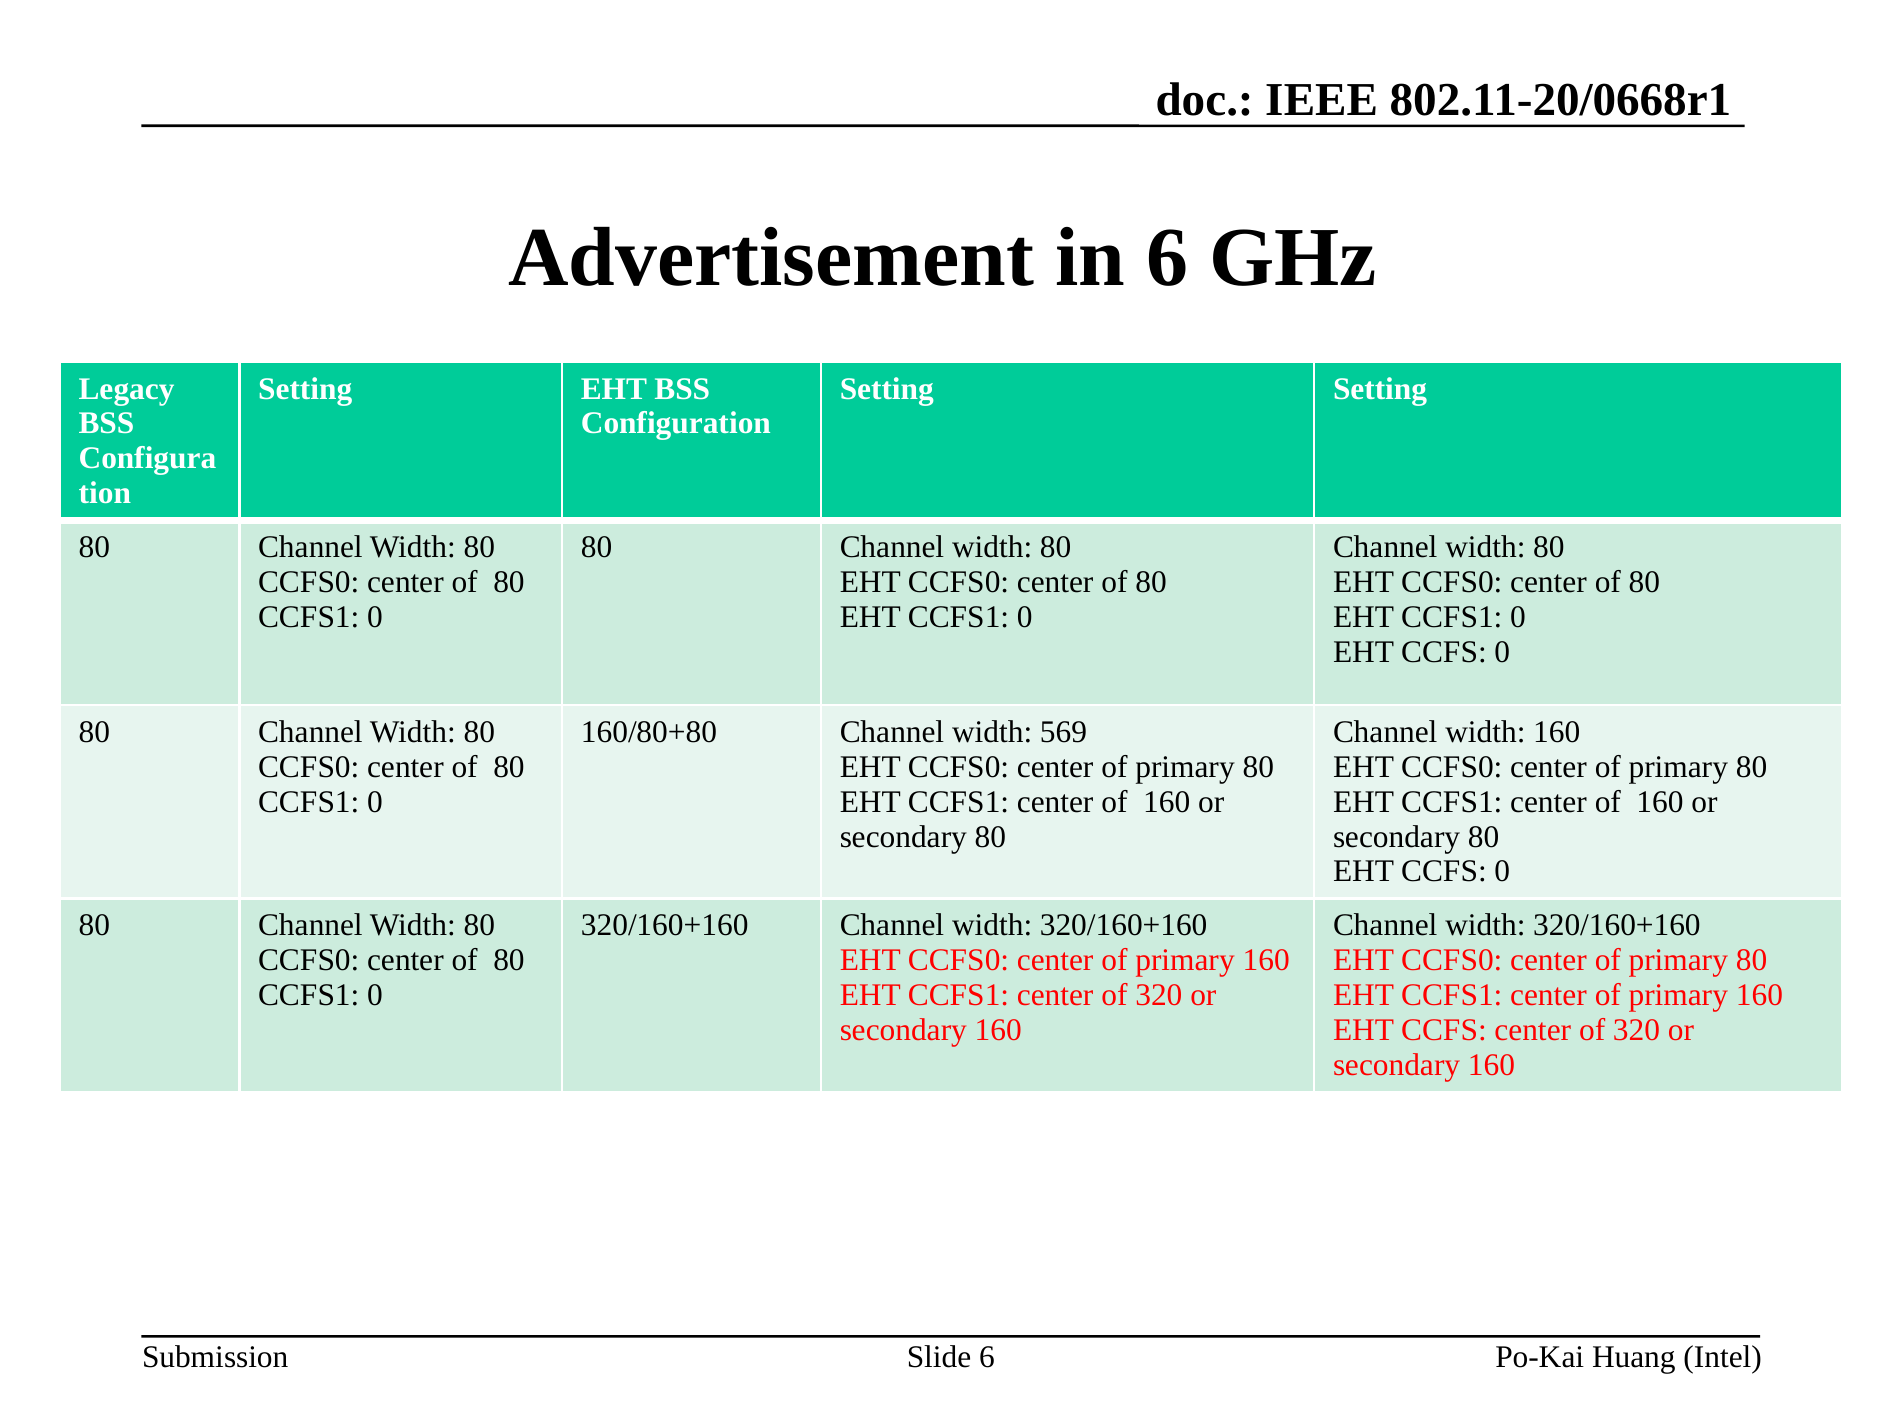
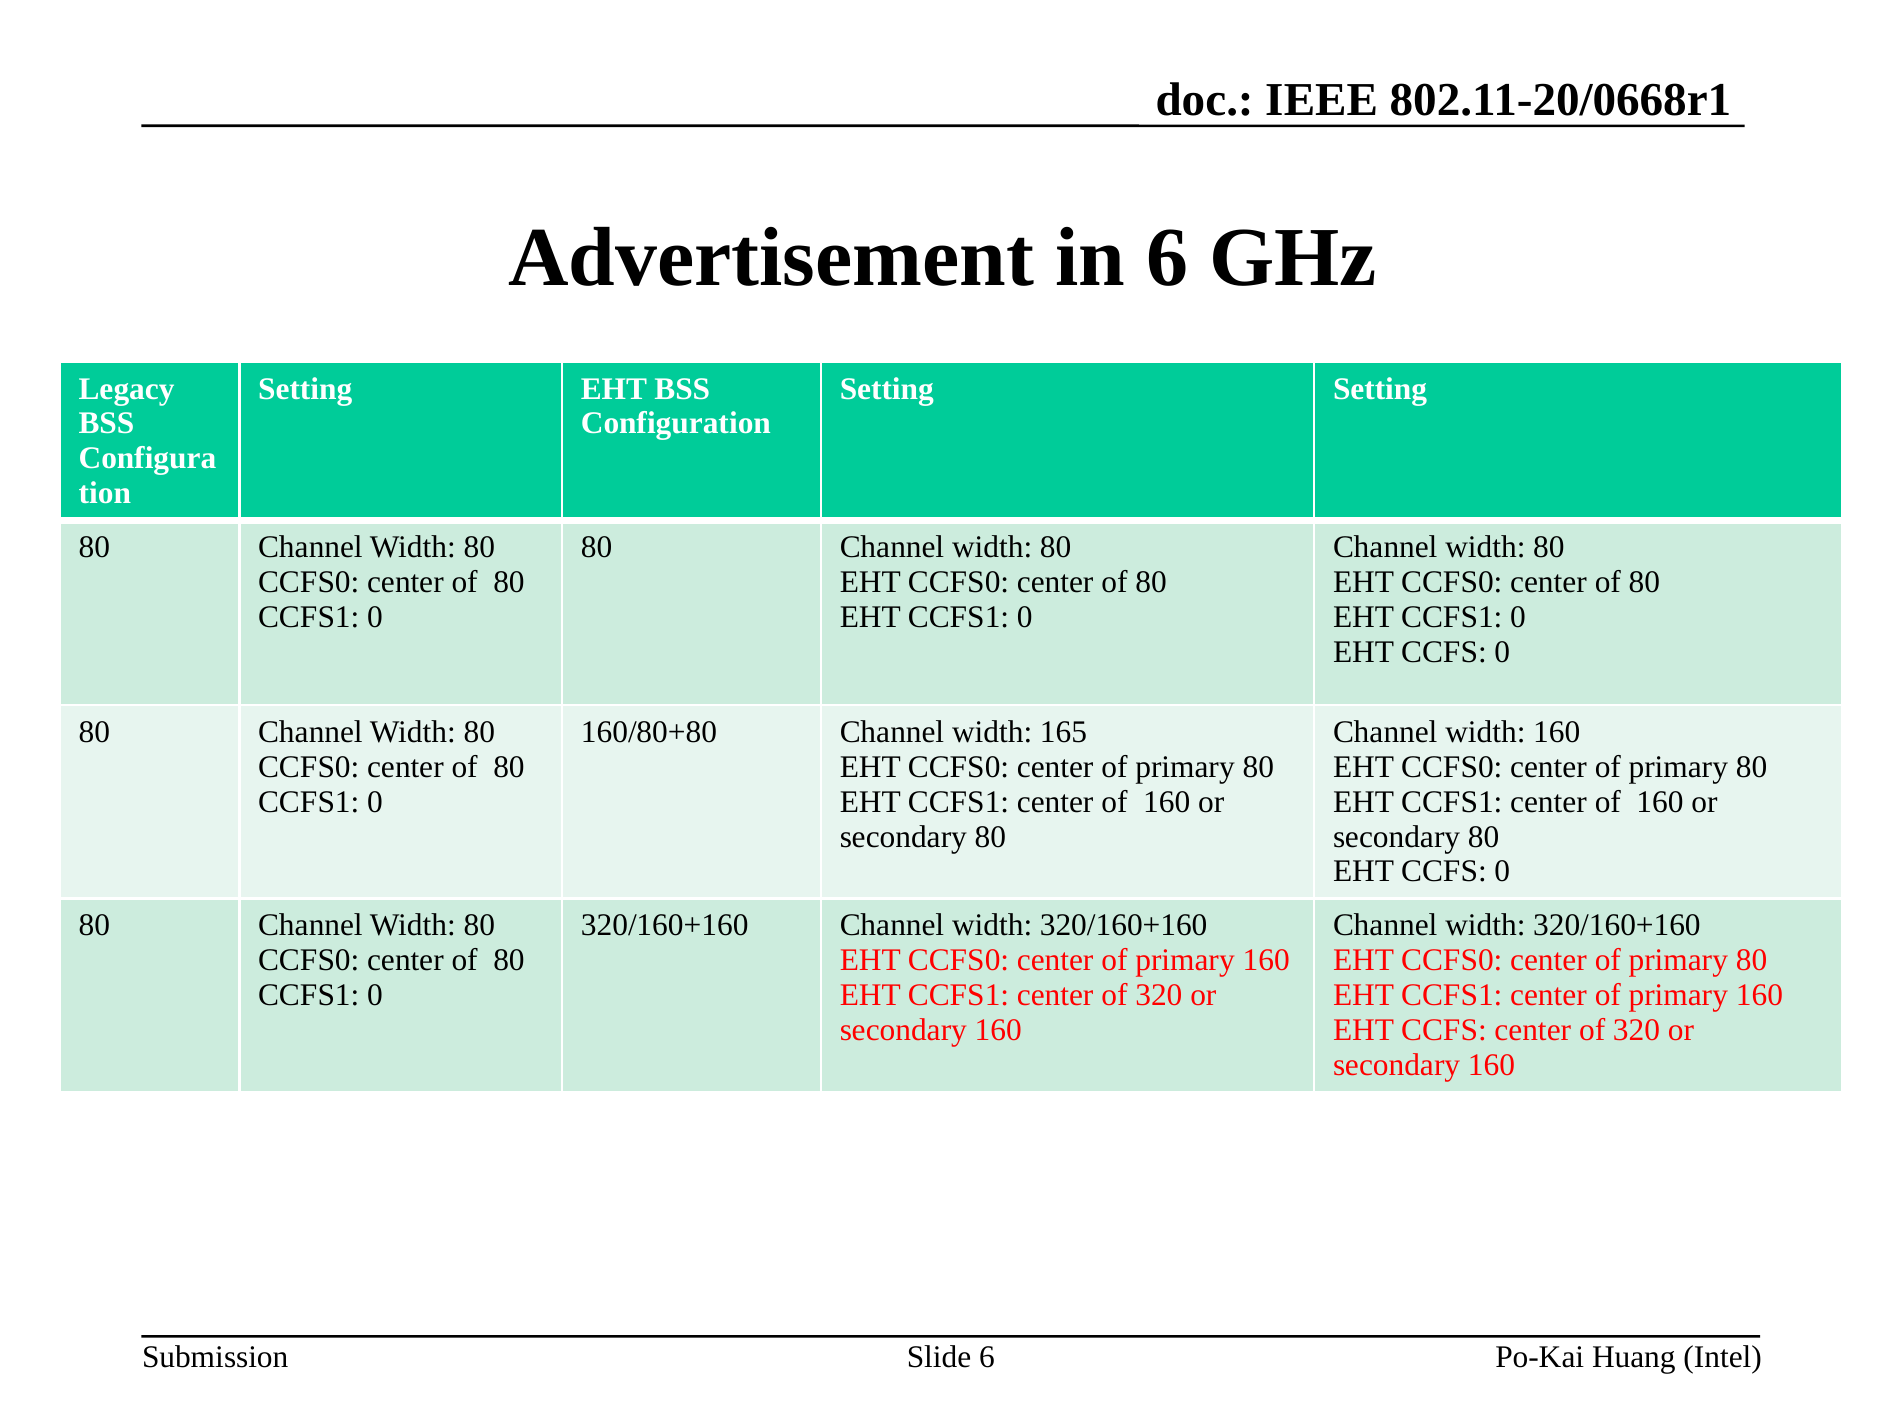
569: 569 -> 165
